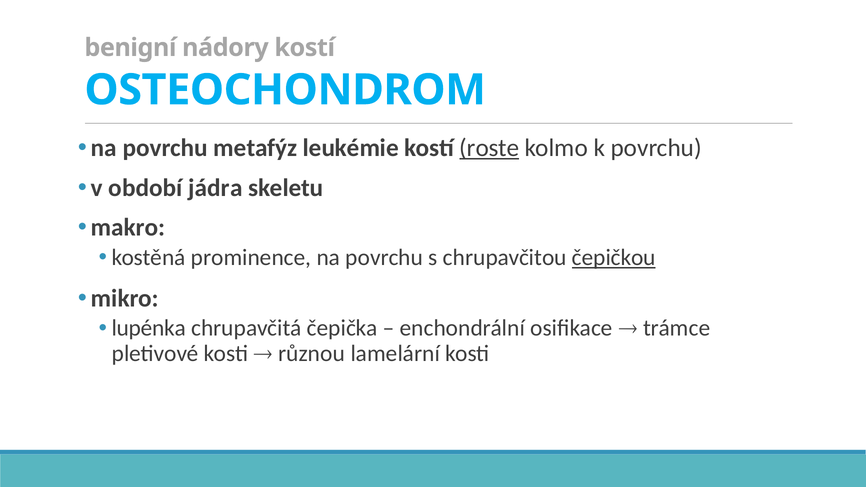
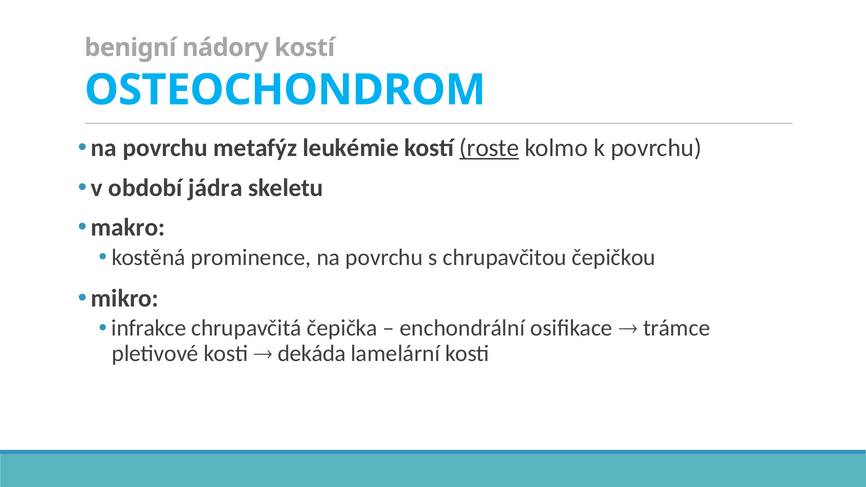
čepičkou underline: present -> none
lupénka: lupénka -> infrakce
různou: různou -> dekáda
